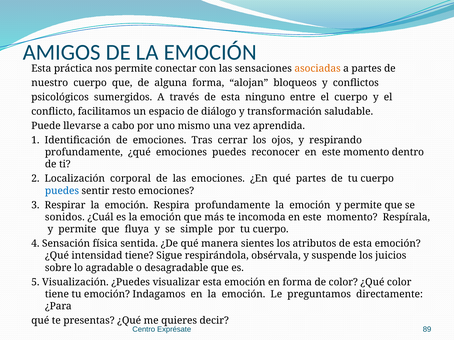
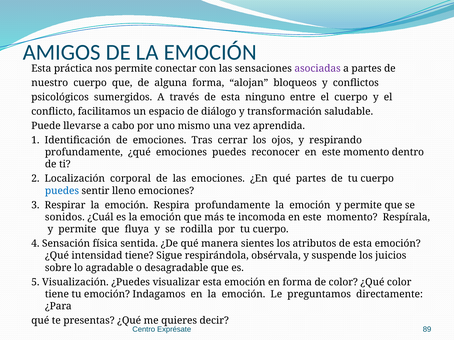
asociadas colour: orange -> purple
resto: resto -> lleno
simple: simple -> rodilla
